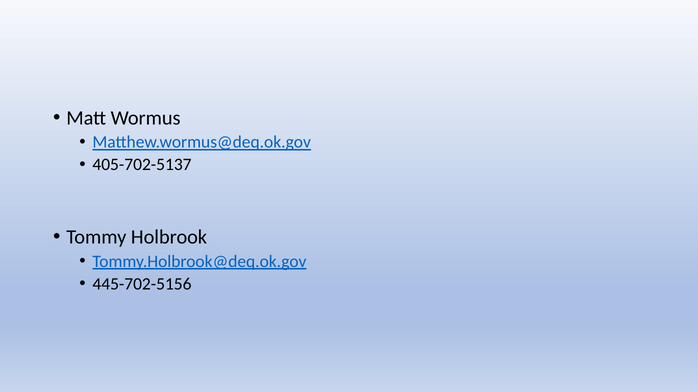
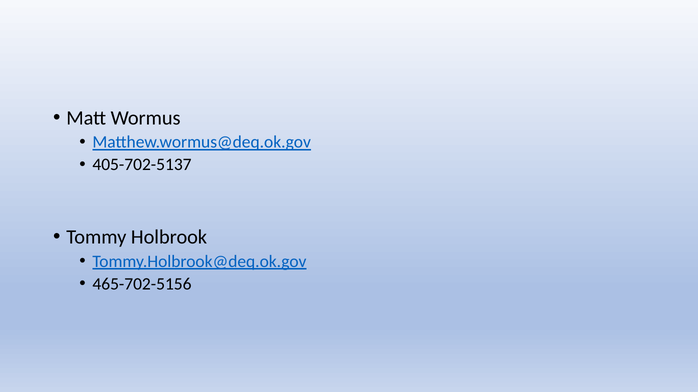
445-702-5156: 445-702-5156 -> 465-702-5156
